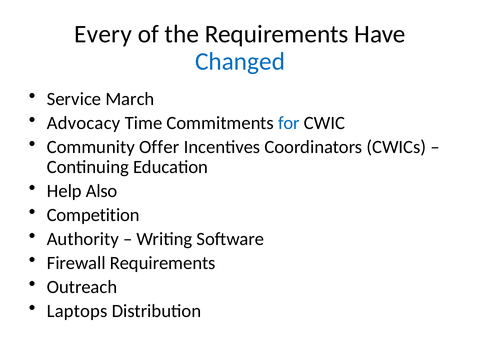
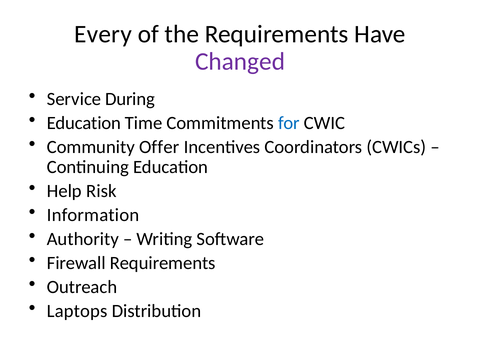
Changed colour: blue -> purple
March: March -> During
Advocacy at (84, 123): Advocacy -> Education
Also: Also -> Risk
Competition: Competition -> Information
